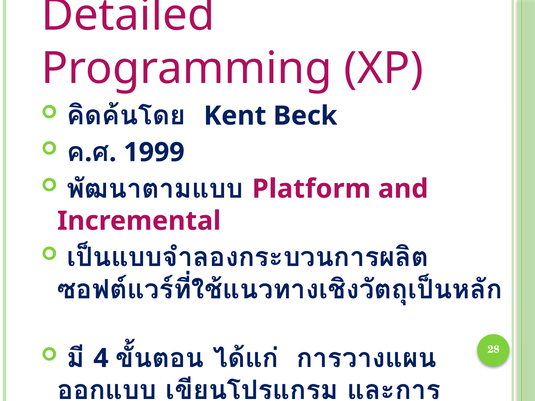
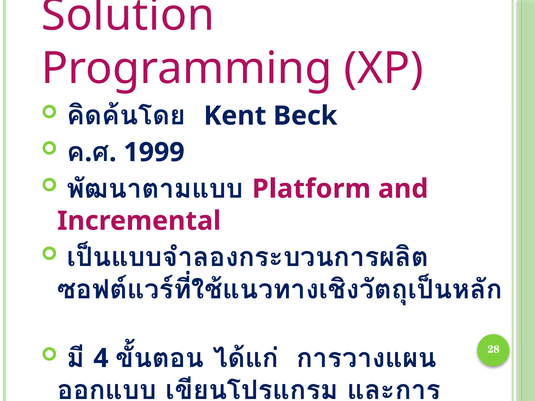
Detailed: Detailed -> Solution
